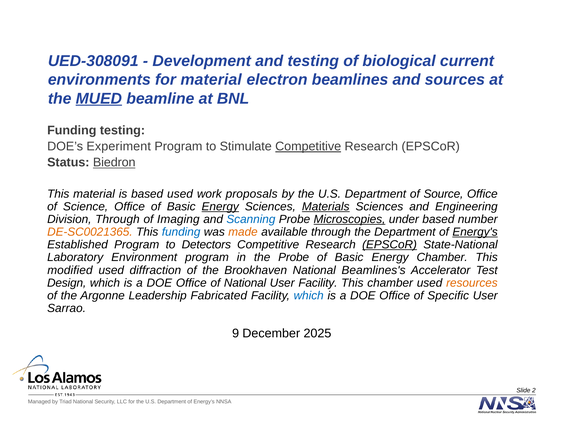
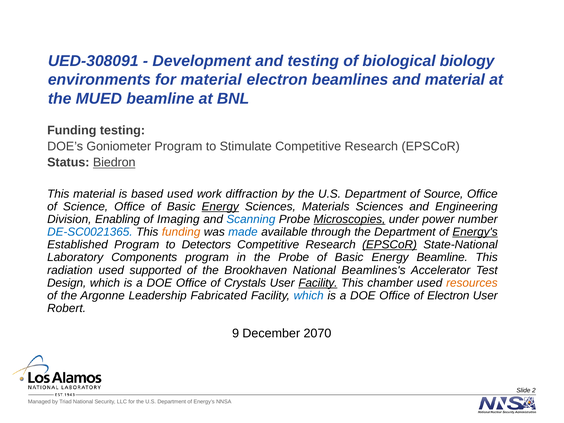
current: current -> biology
and sources: sources -> material
MUED underline: present -> none
Experiment: Experiment -> Goniometer
Competitive at (308, 146) underline: present -> none
proposals: proposals -> diffraction
Materials underline: present -> none
Division Through: Through -> Enabling
under based: based -> power
DE-SC0021365 colour: orange -> blue
funding at (181, 232) colour: blue -> orange
made colour: orange -> blue
Environment: Environment -> Components
Energy Chamber: Chamber -> Beamline
modified: modified -> radiation
diffraction: diffraction -> supported
of National: National -> Crystals
Facility at (318, 283) underline: none -> present
of Specific: Specific -> Electron
Sarrao: Sarrao -> Robert
2025: 2025 -> 2070
